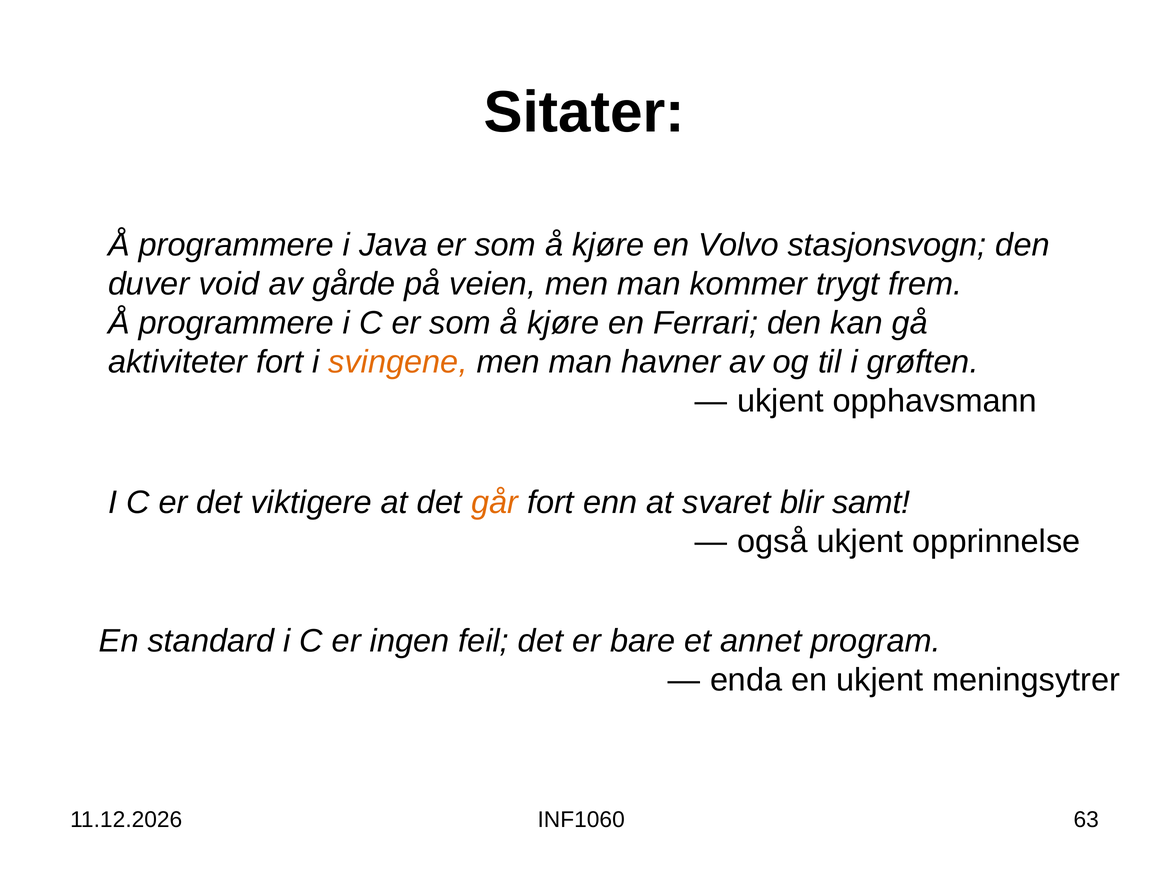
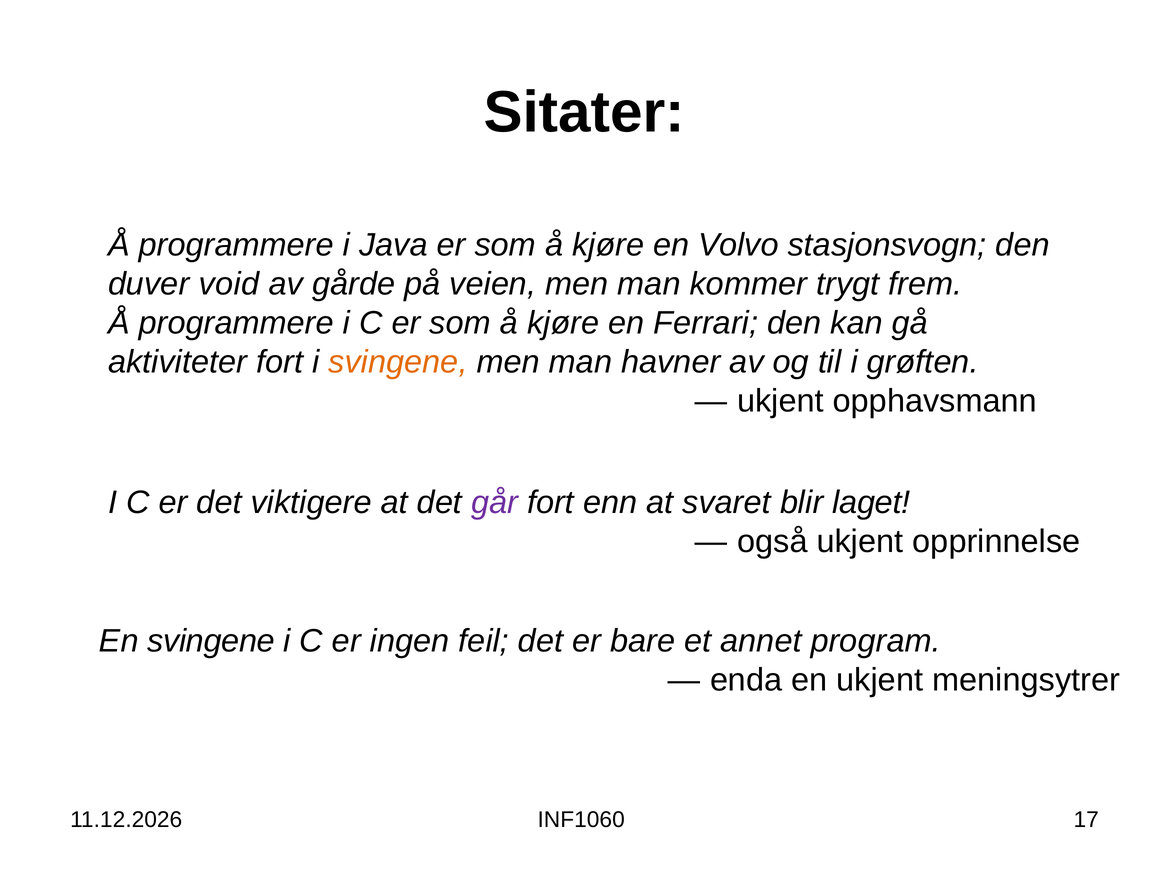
går colour: orange -> purple
samt: samt -> laget
En standard: standard -> svingene
63: 63 -> 17
